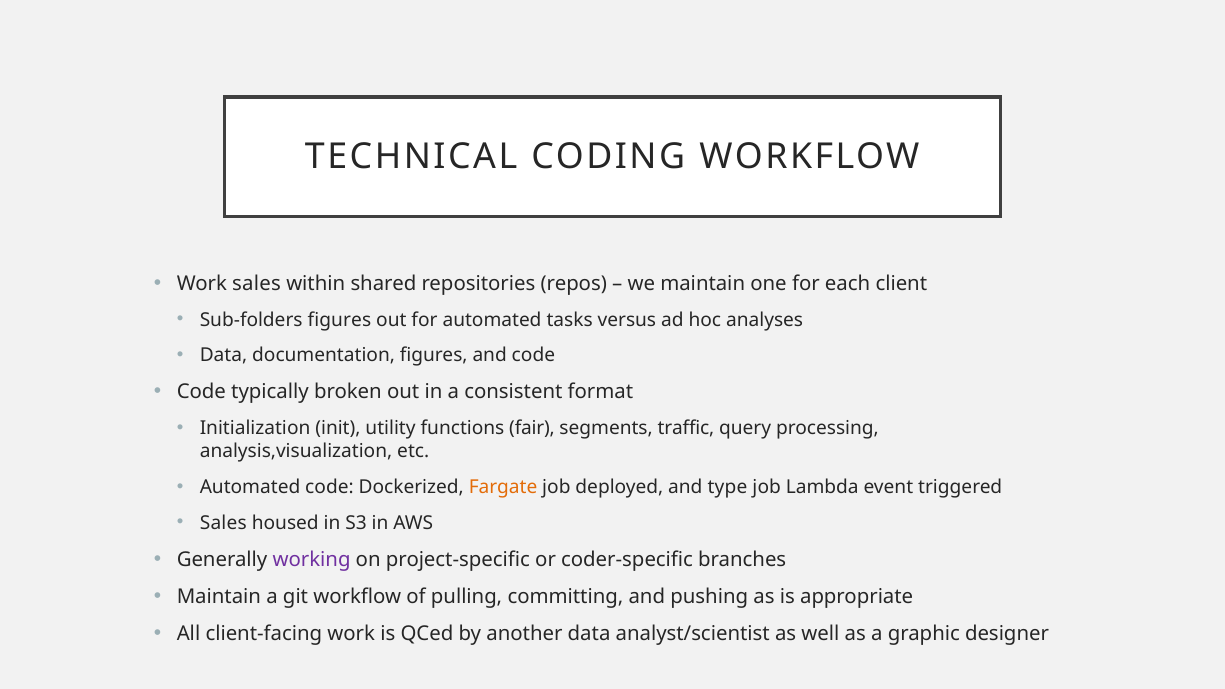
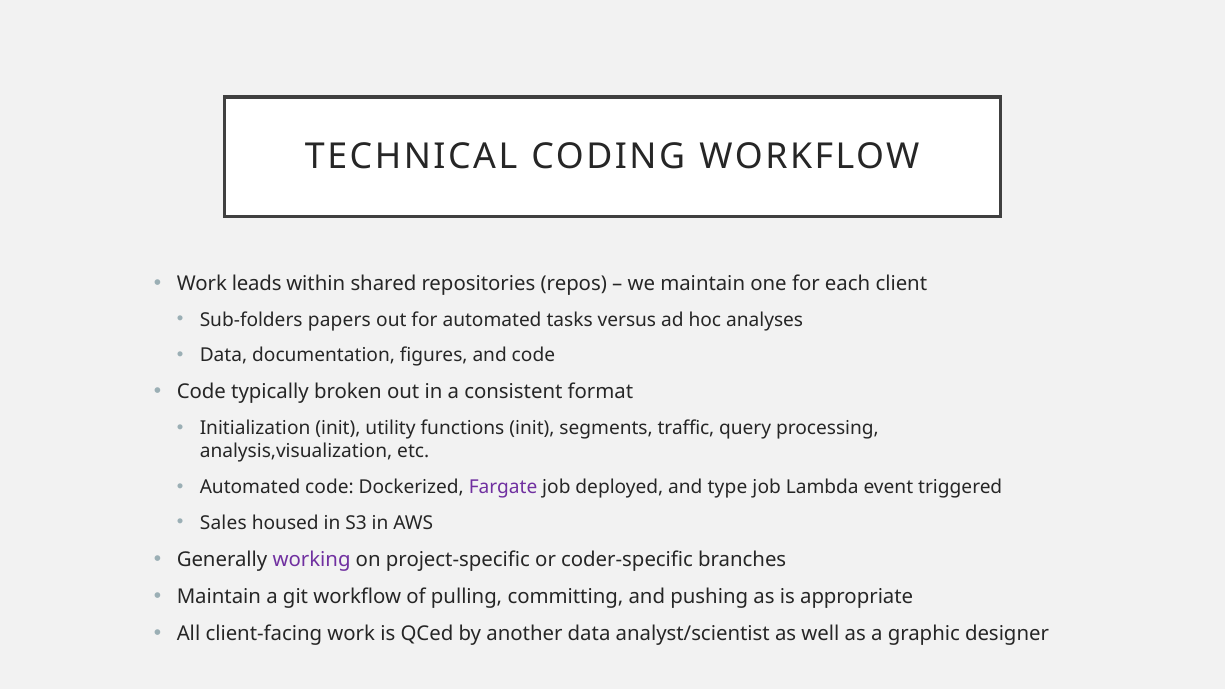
Work sales: sales -> leads
Sub-folders figures: figures -> papers
functions fair: fair -> init
Fargate colour: orange -> purple
